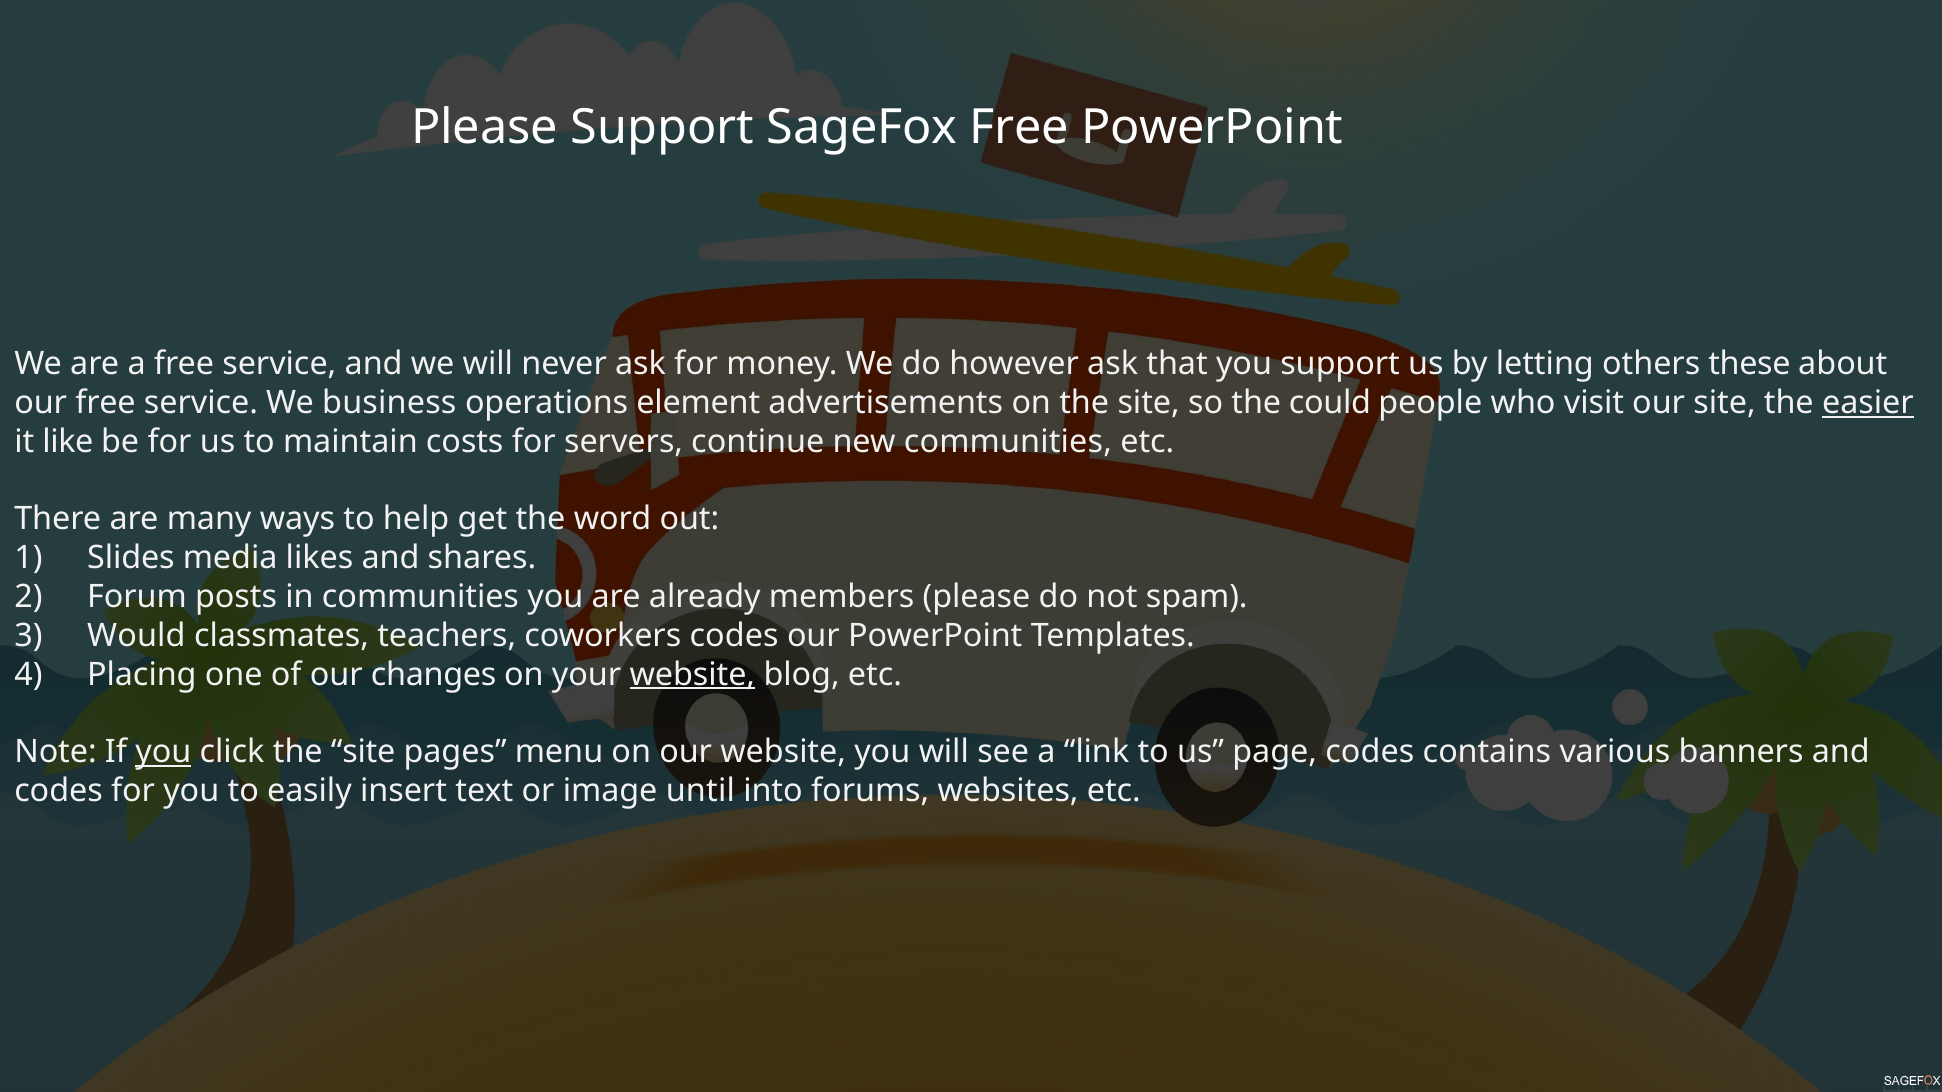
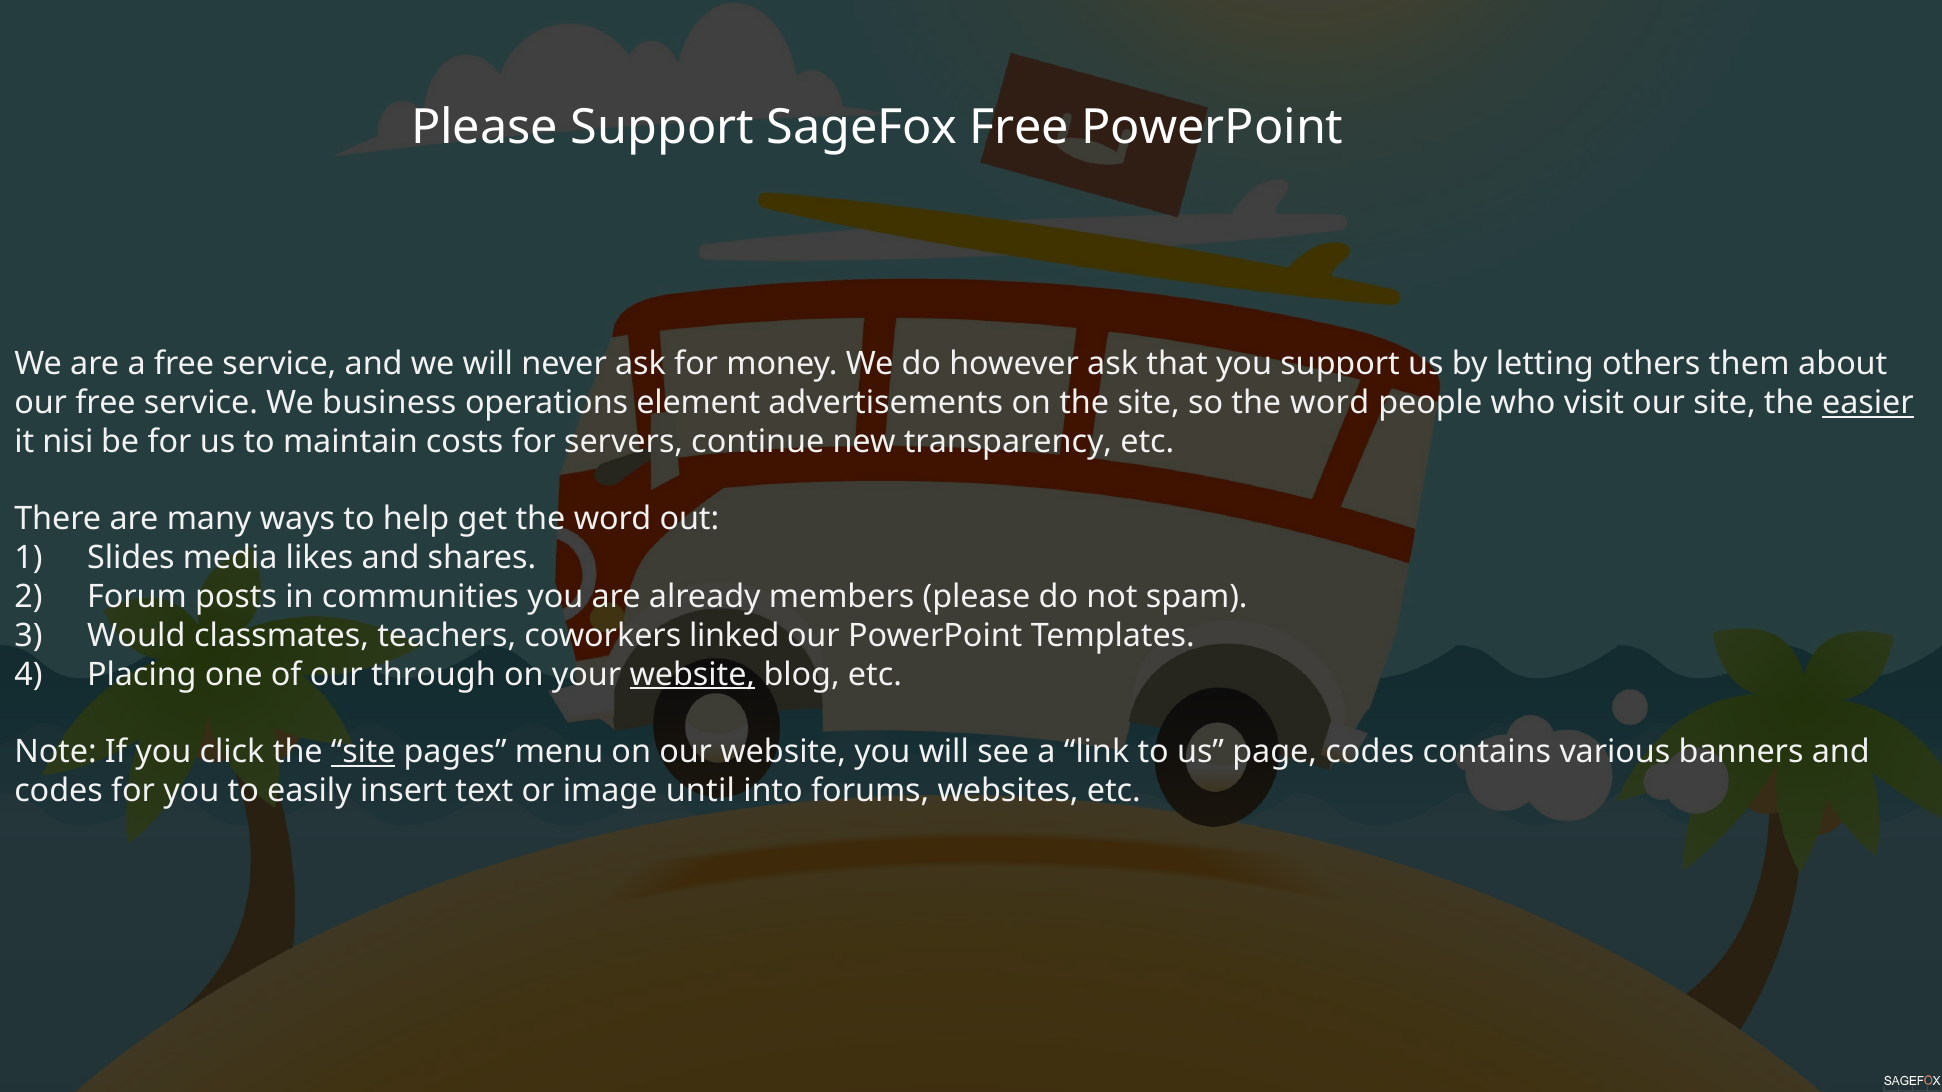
these: these -> them
so the could: could -> word
like: like -> nisi
new communities: communities -> transparency
coworkers codes: codes -> linked
changes: changes -> through
you at (163, 752) underline: present -> none
site at (363, 752) underline: none -> present
